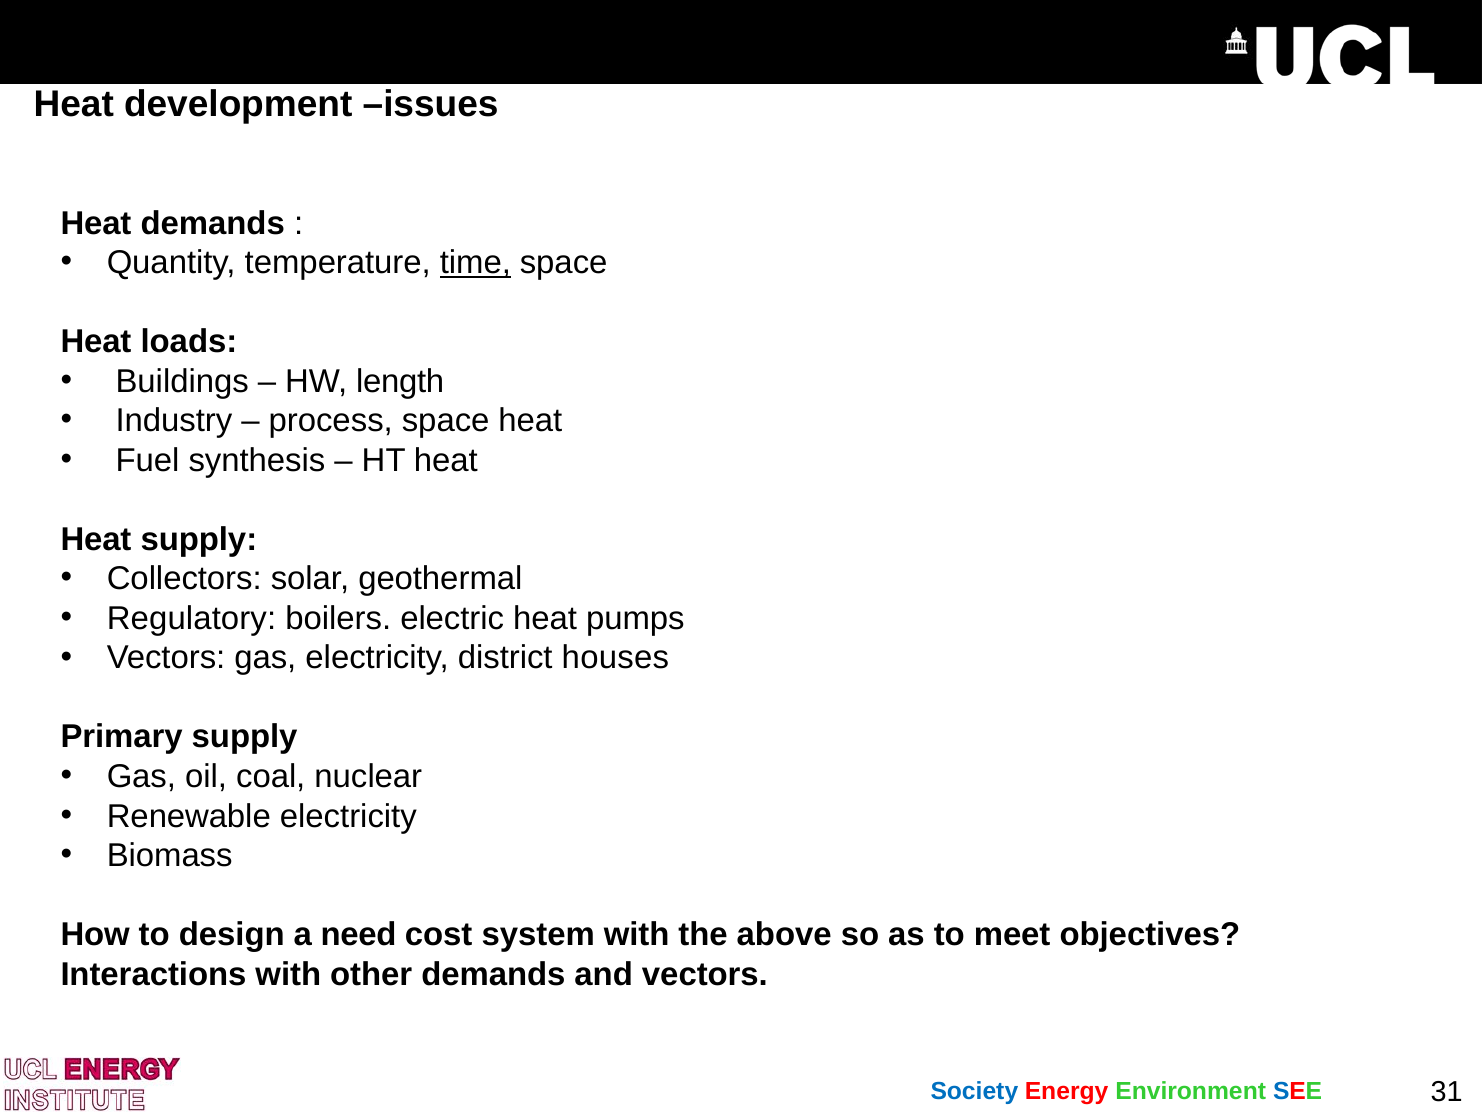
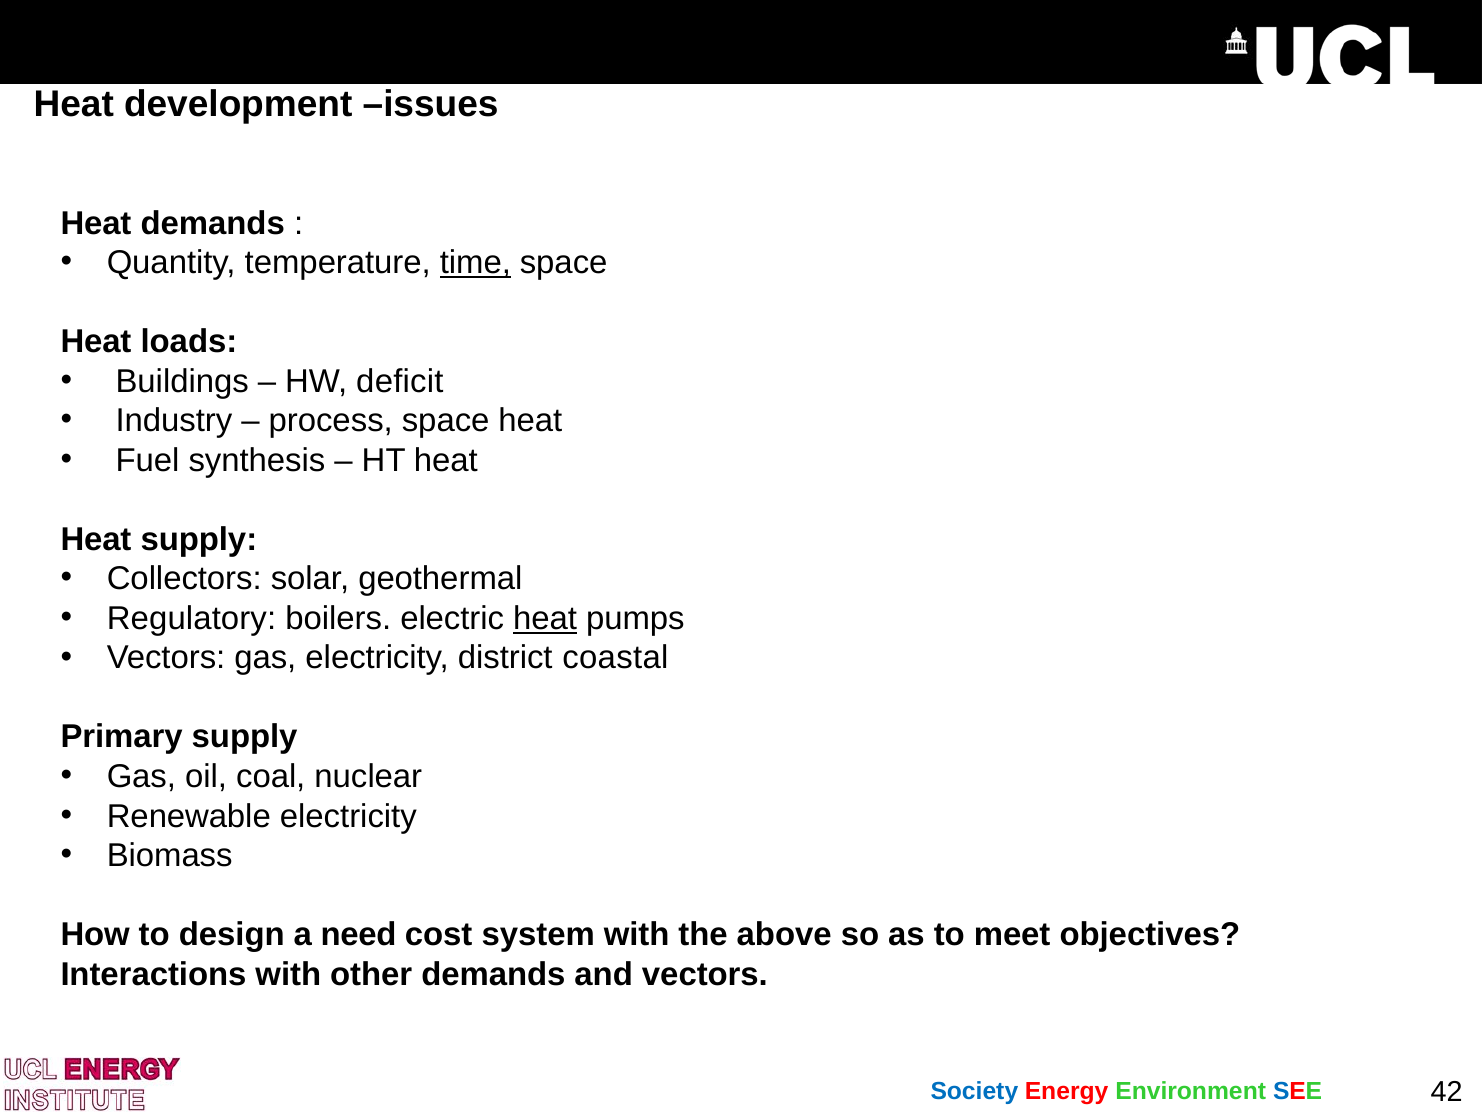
length: length -> deficit
heat at (545, 618) underline: none -> present
houses: houses -> coastal
31: 31 -> 42
